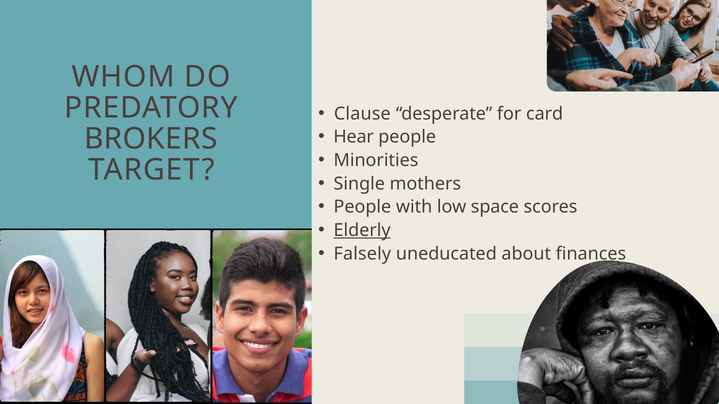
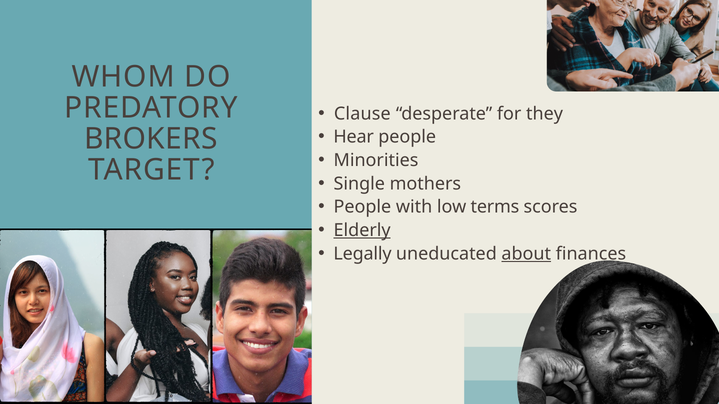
card: card -> they
space: space -> terms
Falsely: Falsely -> Legally
about underline: none -> present
